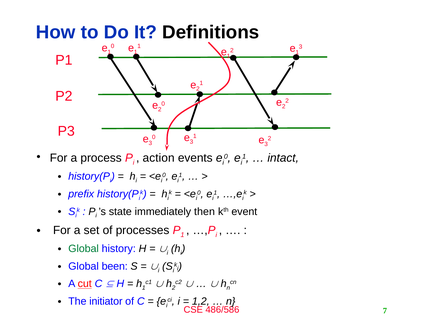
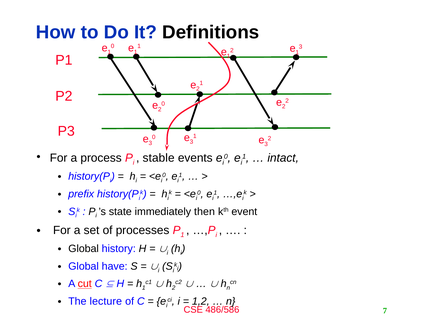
action: action -> stable
Global at (84, 249) colour: green -> black
been: been -> have
initiator: initiator -> lecture
